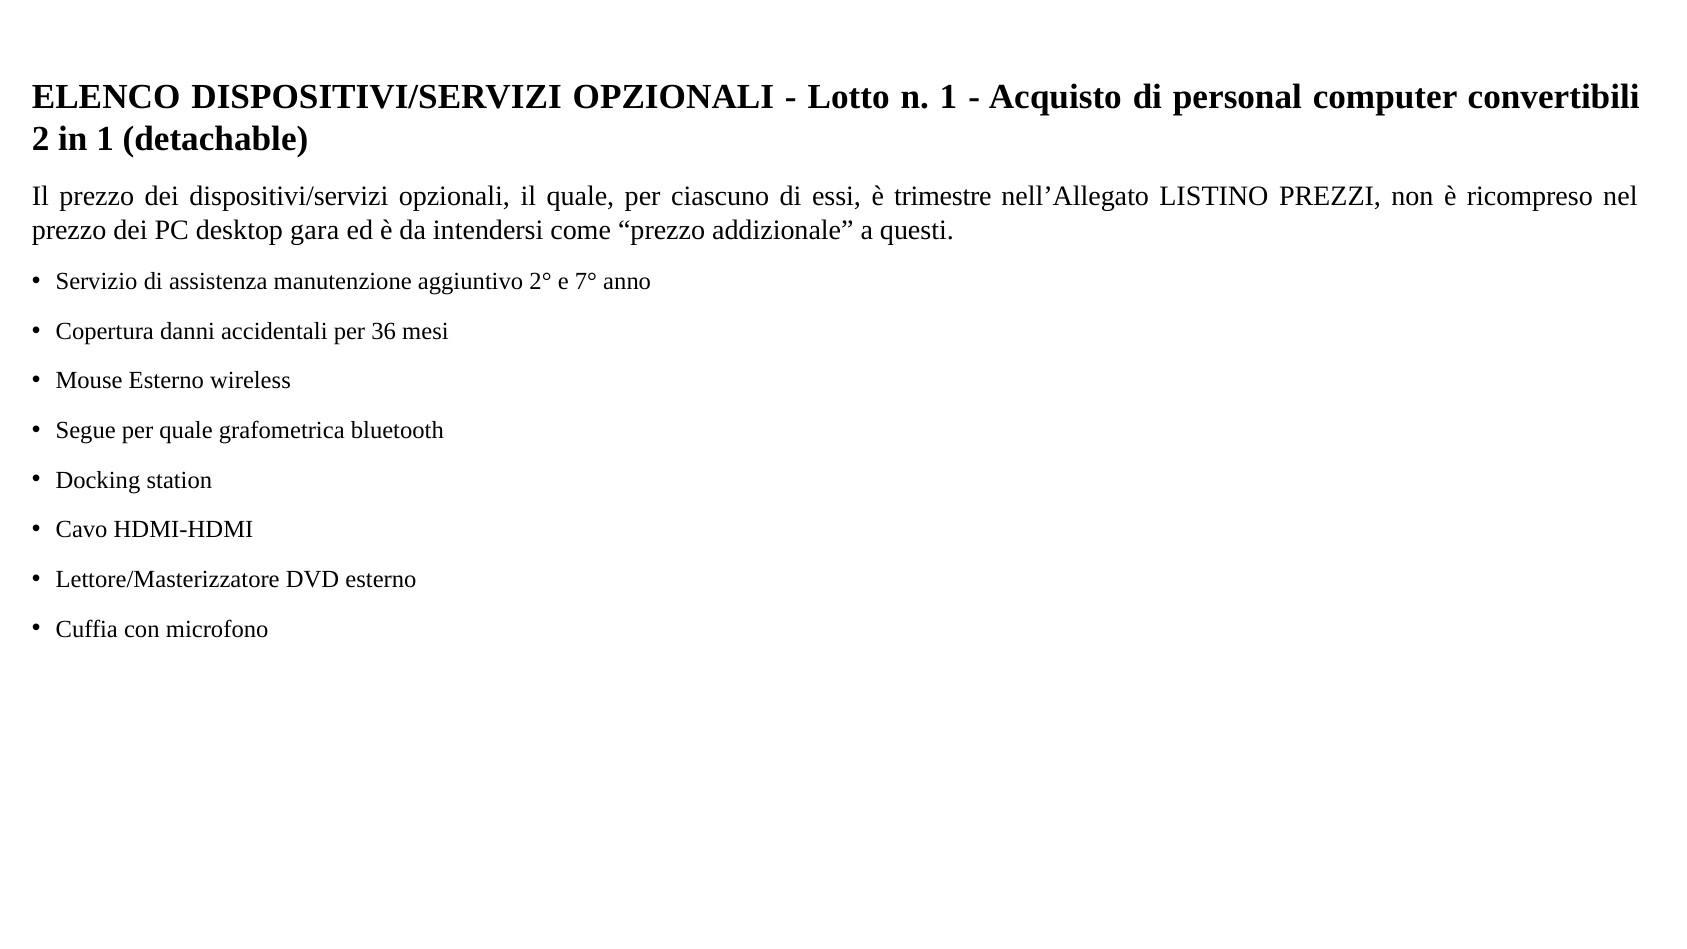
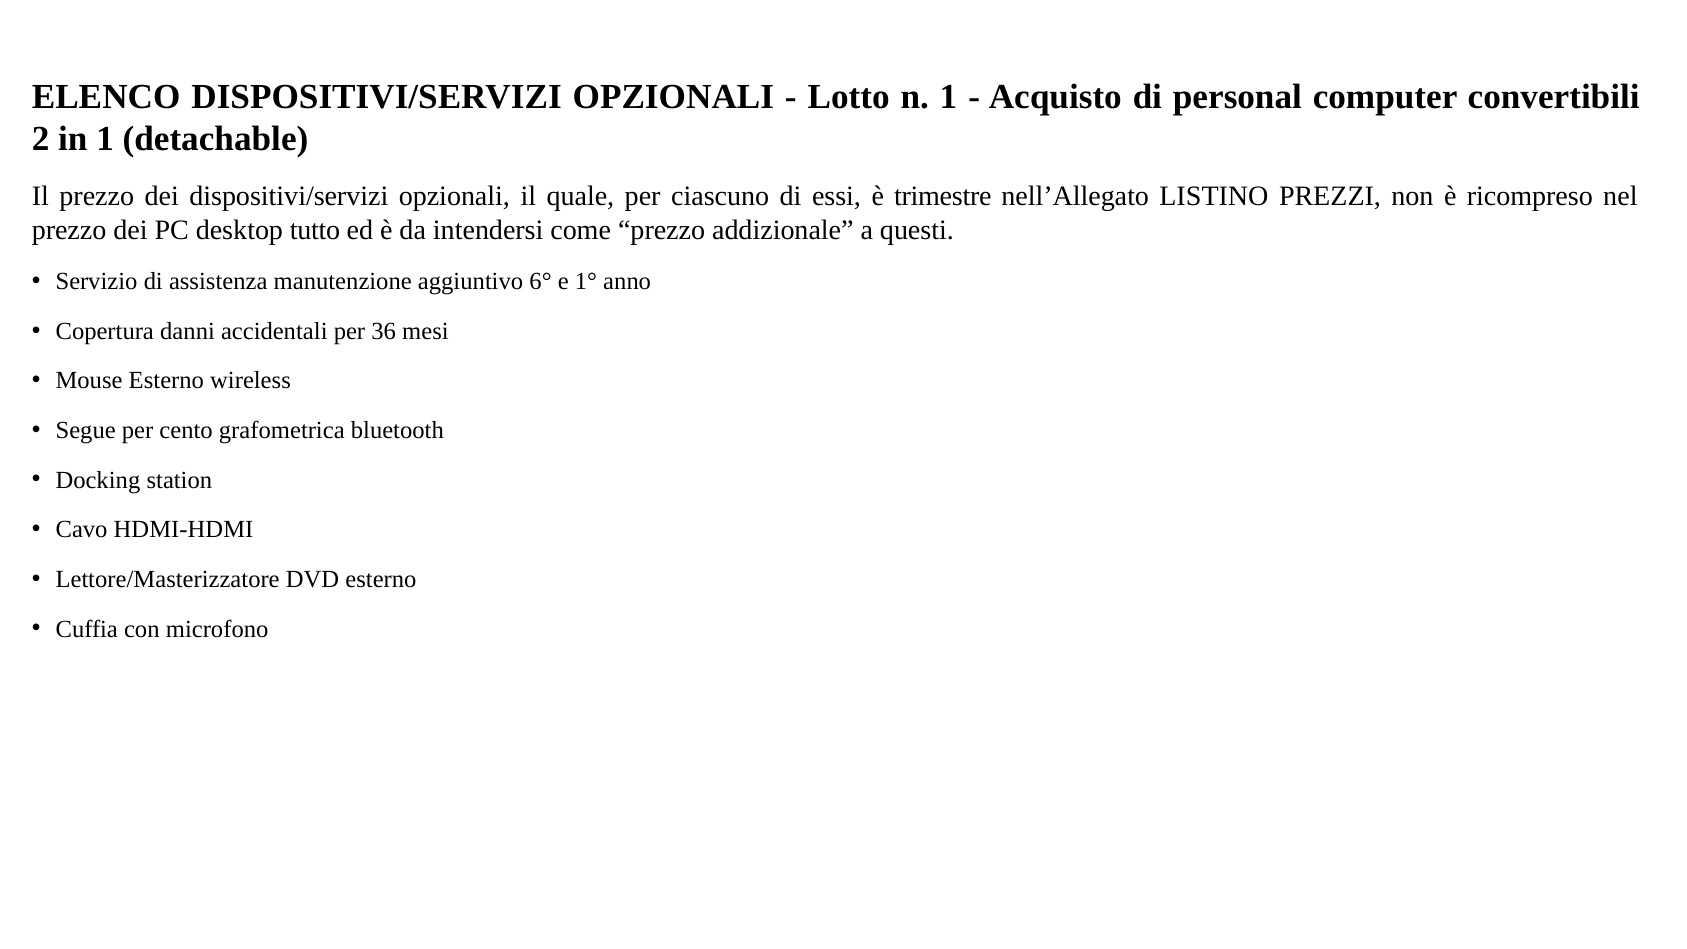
gara: gara -> tutto
2°: 2° -> 6°
7°: 7° -> 1°
per quale: quale -> cento
